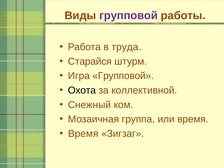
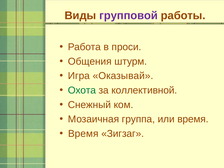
труда: труда -> проси
Старайся: Старайся -> Общения
Игра Групповой: Групповой -> Оказывай
Охота colour: black -> green
